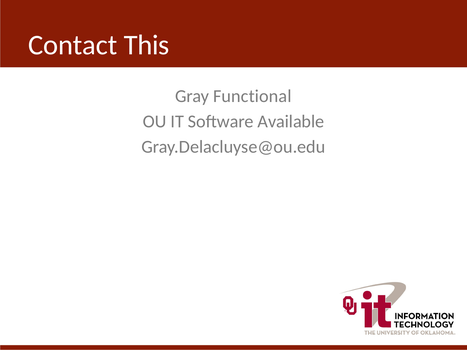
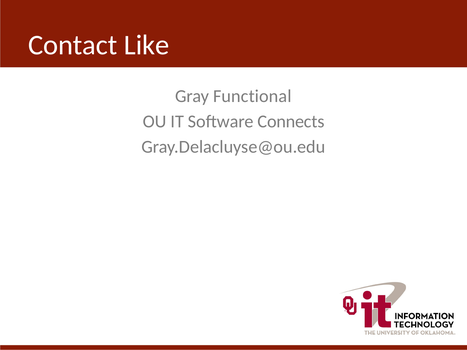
This: This -> Like
Available: Available -> Connects
